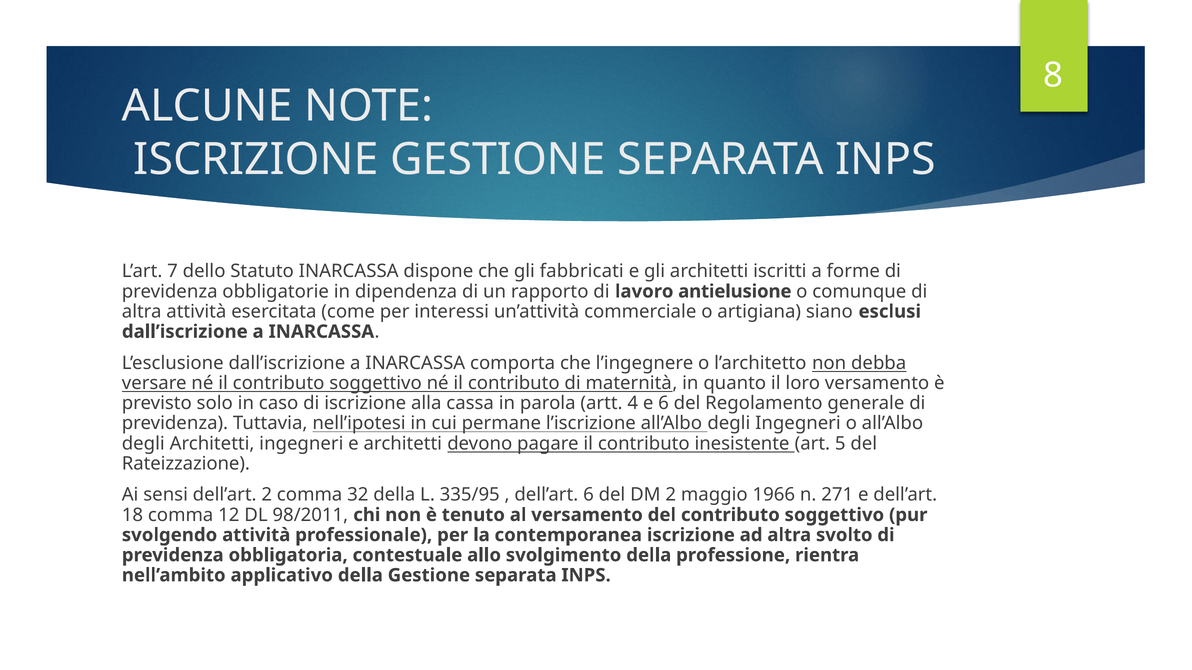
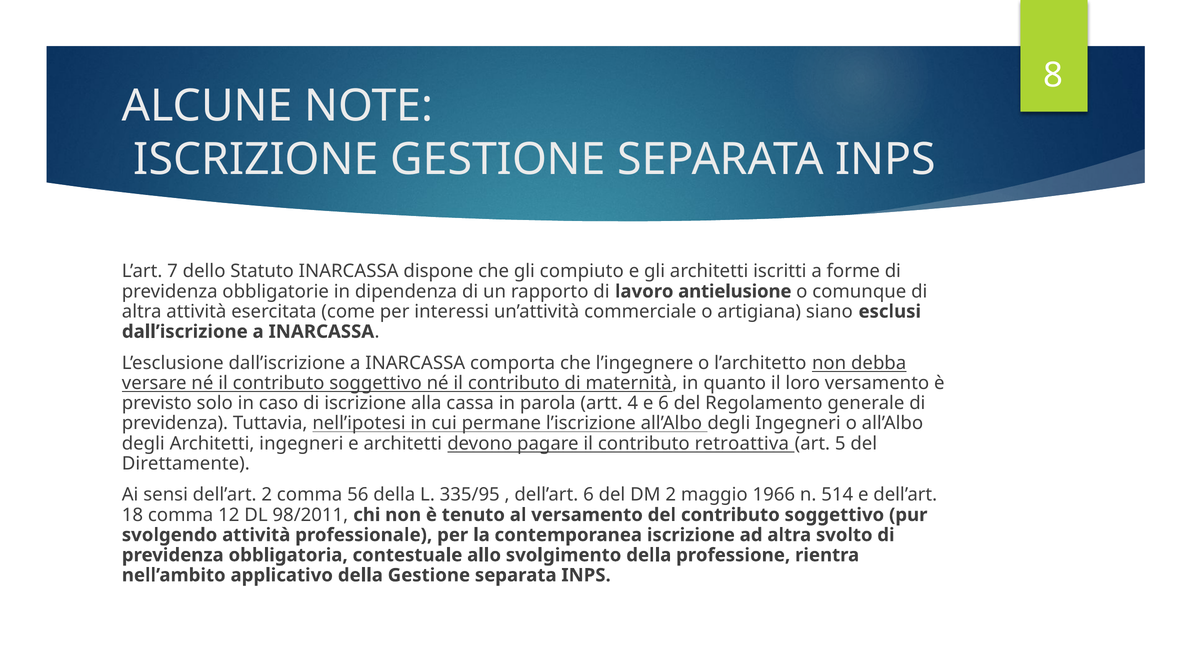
fabbricati: fabbricati -> compiuto
inesistente: inesistente -> retroattiva
Rateizzazione: Rateizzazione -> Direttamente
32: 32 -> 56
271: 271 -> 514
